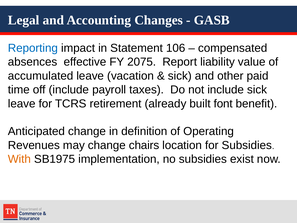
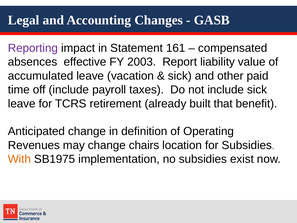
Reporting colour: blue -> purple
106: 106 -> 161
2075: 2075 -> 2003
font: font -> that
